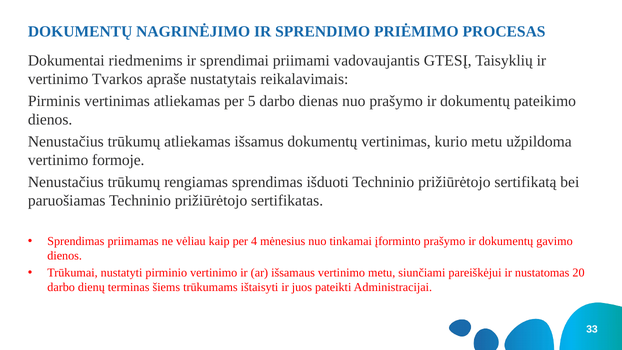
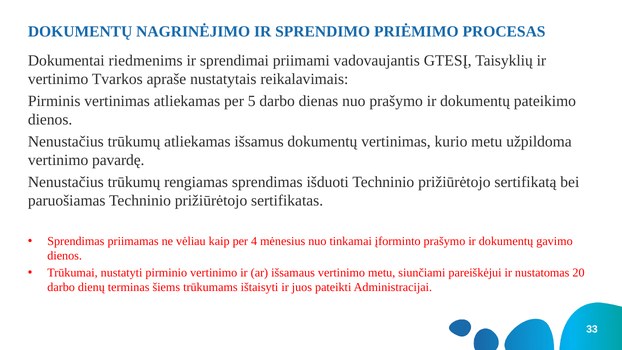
formoje: formoje -> pavardę
